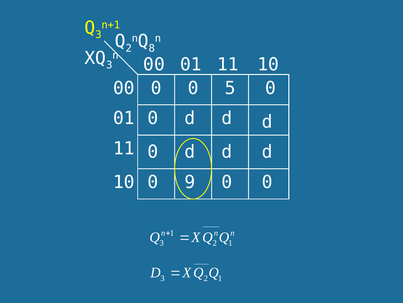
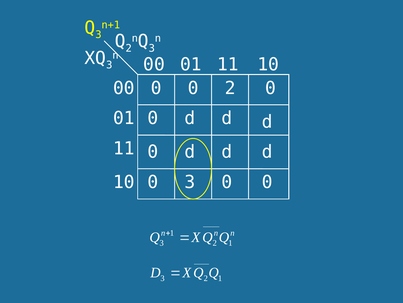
8 at (152, 48): 8 -> 3
0 5: 5 -> 2
0 9: 9 -> 3
